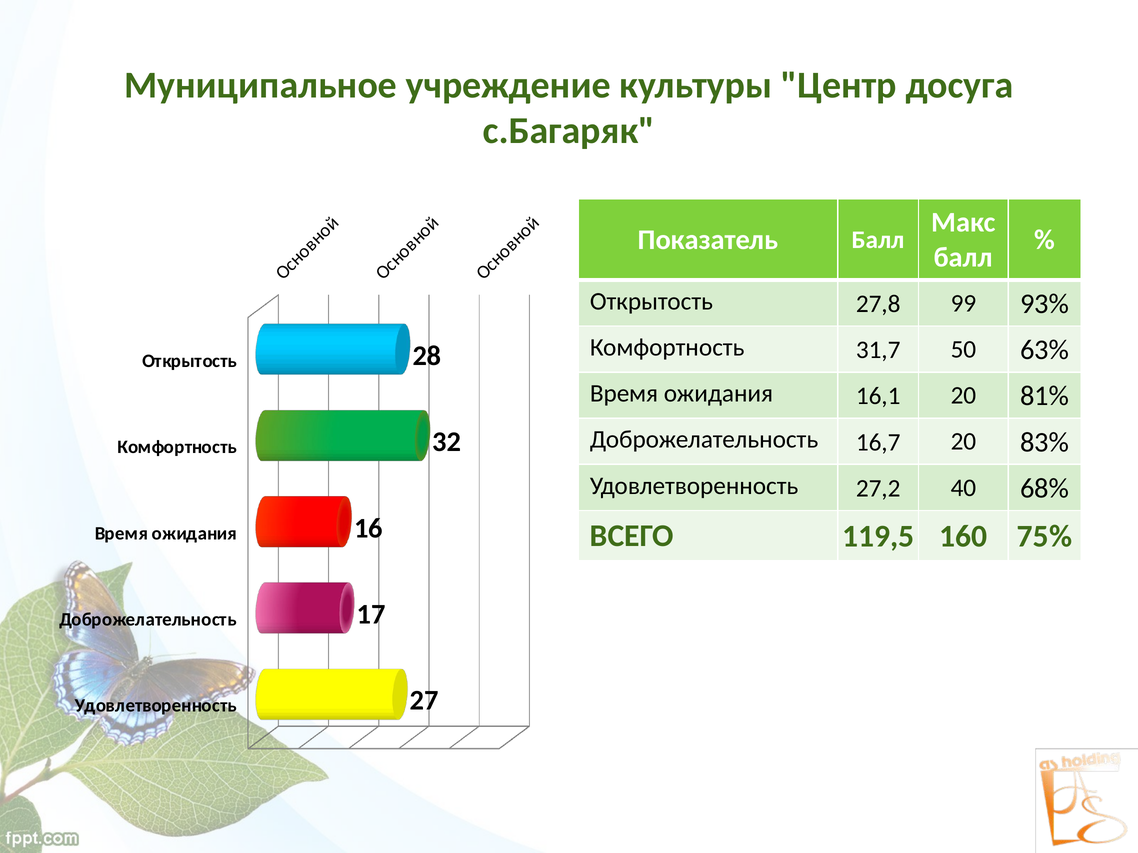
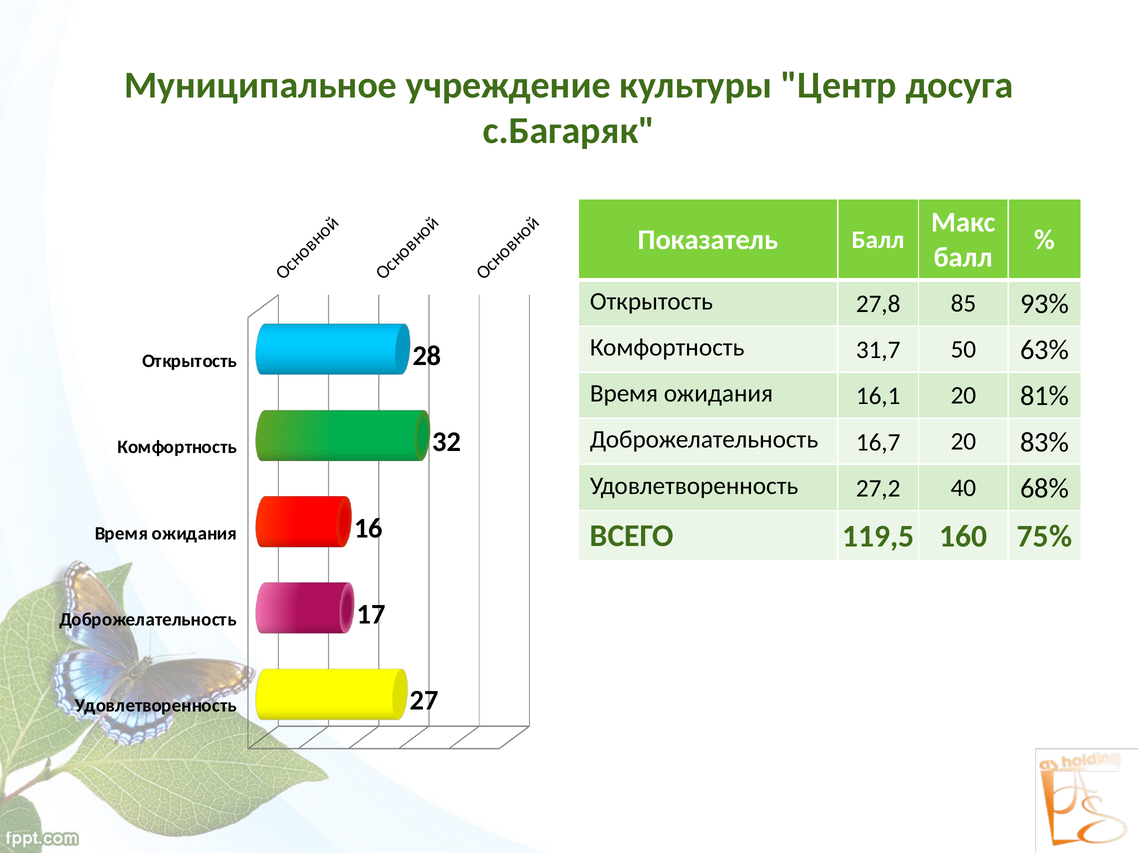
99: 99 -> 85
